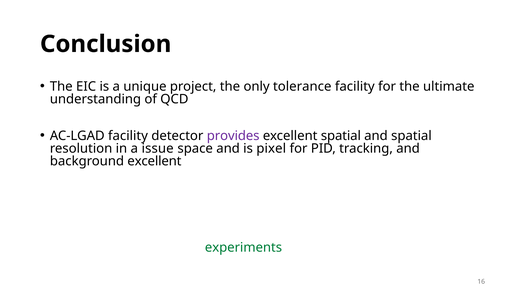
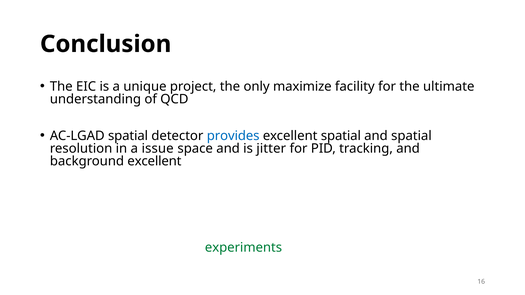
tolerance: tolerance -> maximize
AC-LGAD facility: facility -> spatial
provides colour: purple -> blue
pixel: pixel -> jitter
